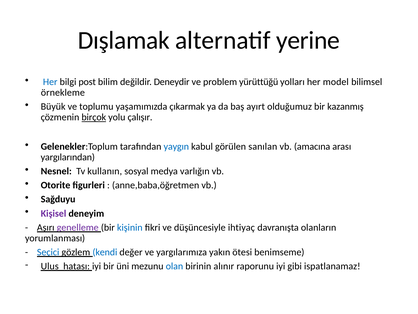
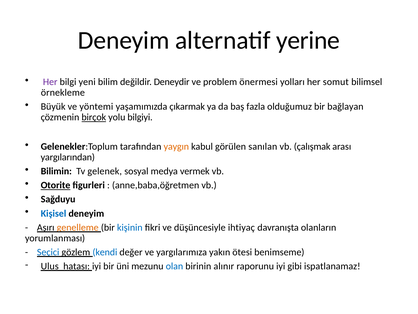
Dışlamak at (124, 40): Dışlamak -> Deneyim
Her at (50, 82) colour: blue -> purple
post: post -> yeni
yürüttüğü: yürüttüğü -> önermesi
model: model -> somut
toplumu: toplumu -> yöntemi
ayırt: ayırt -> fazla
kazanmış: kazanmış -> bağlayan
çalışır: çalışır -> bilgiyi
yaygın colour: blue -> orange
amacına: amacına -> çalışmak
Nesnel: Nesnel -> Bilimin
kullanın: kullanın -> gelenek
varlığın: varlığın -> vermek
Otorite underline: none -> present
Kişisel colour: purple -> blue
genelleme colour: purple -> orange
